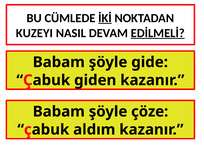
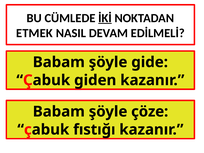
KUZEYI: KUZEYI -> ETMEK
EDİLMELİ underline: present -> none
aldım: aldım -> fıstığı
